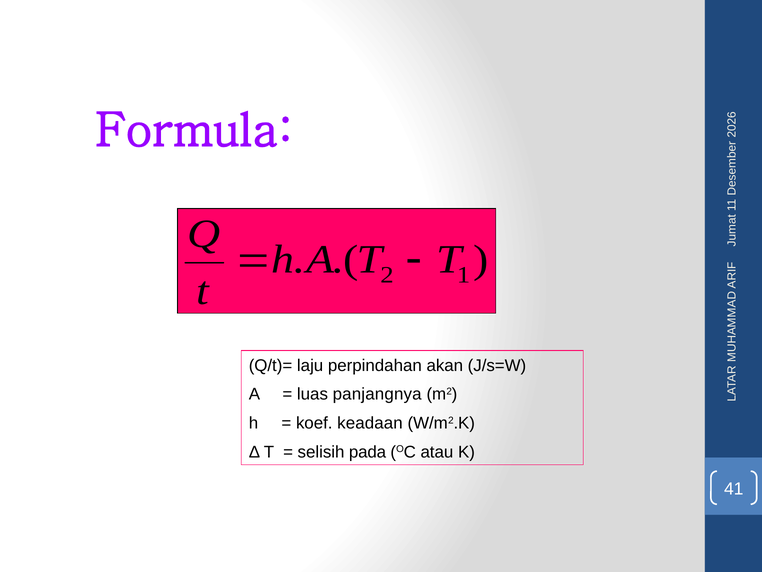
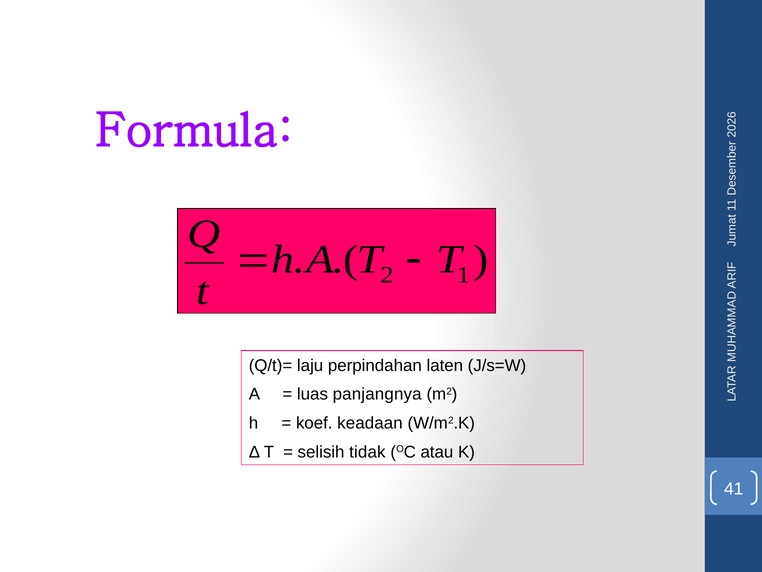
akan: akan -> laten
pada: pada -> tidak
